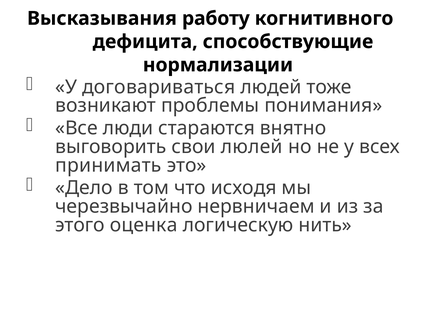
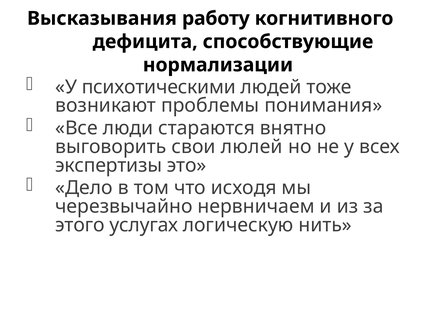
договариваться: договариваться -> психотическими
принимать: принимать -> экспертизы
оценка: оценка -> услугах
